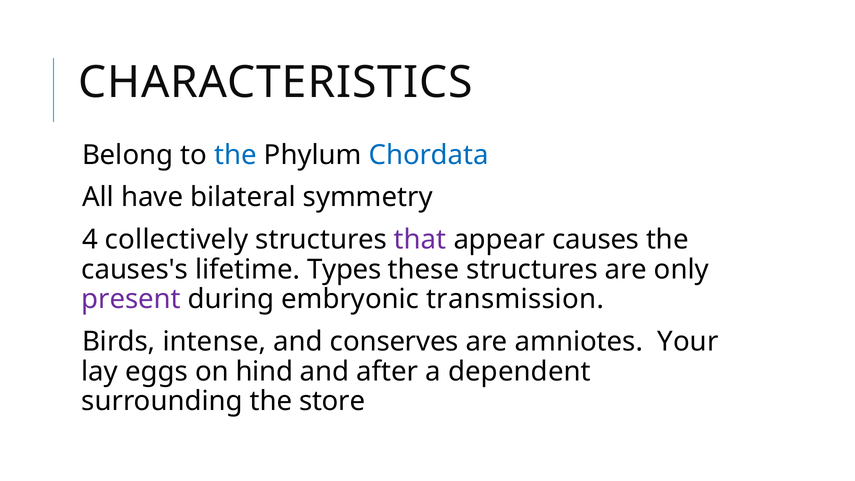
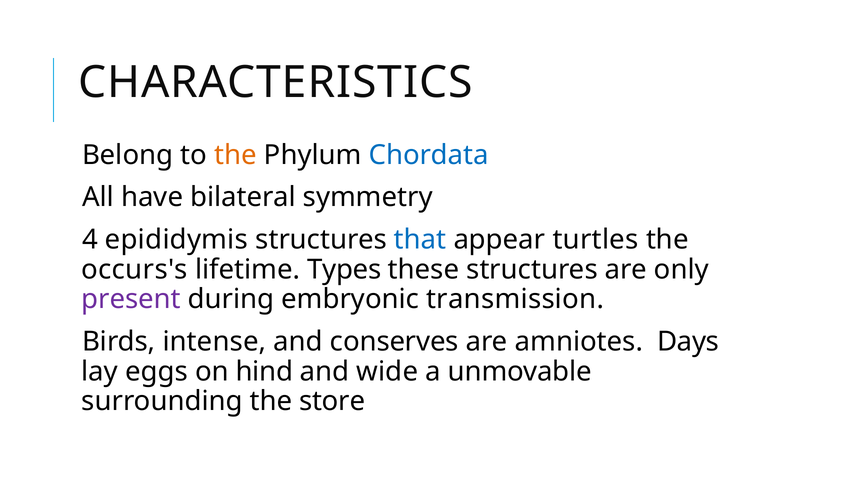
the at (235, 155) colour: blue -> orange
collectively: collectively -> epididymis
that colour: purple -> blue
causes: causes -> turtles
causes's: causes's -> occurs's
Your: Your -> Days
after: after -> wide
dependent: dependent -> unmovable
